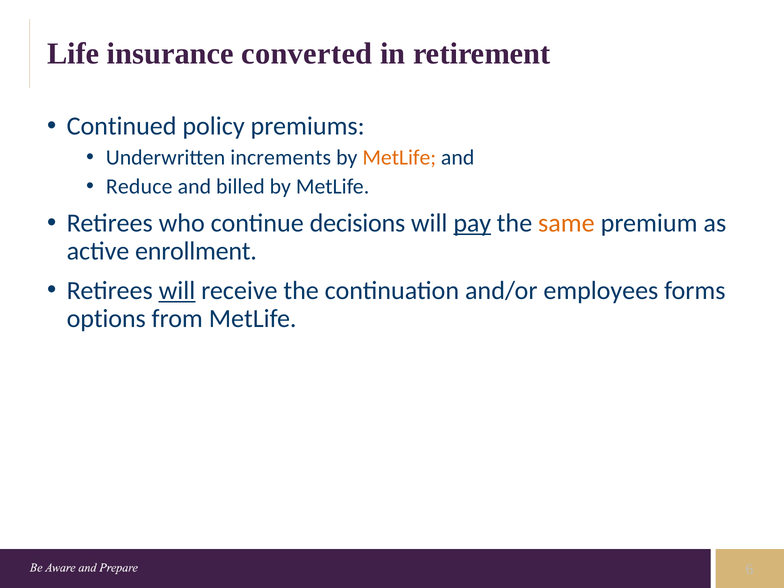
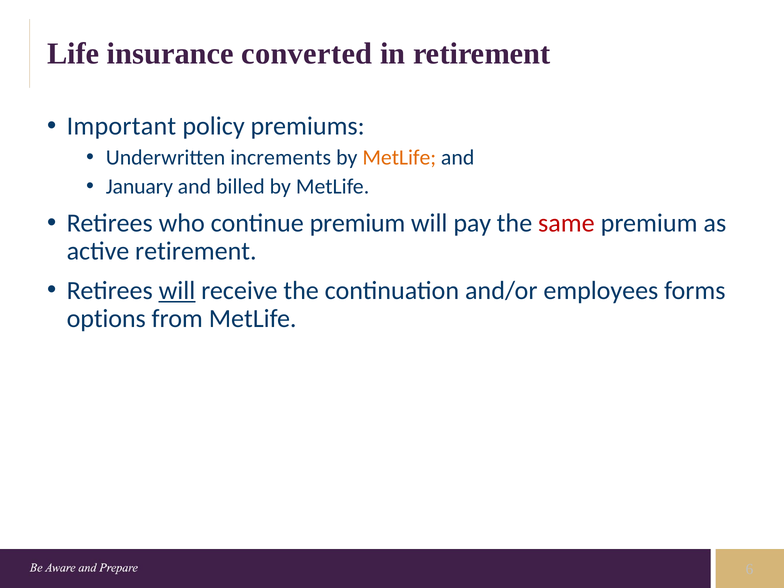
Continued: Continued -> Important
Reduce: Reduce -> January
continue decisions: decisions -> premium
pay underline: present -> none
same colour: orange -> red
active enrollment: enrollment -> retirement
